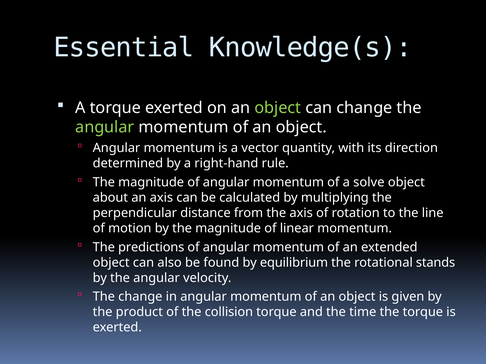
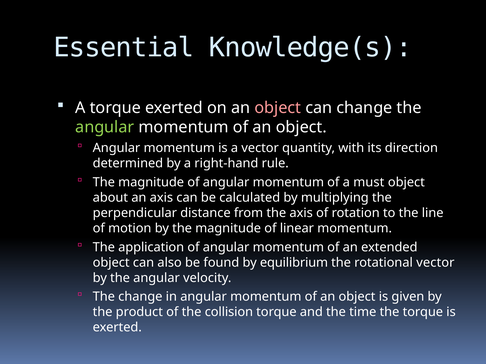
object at (278, 108) colour: light green -> pink
solve: solve -> must
predictions: predictions -> application
rotational stands: stands -> vector
